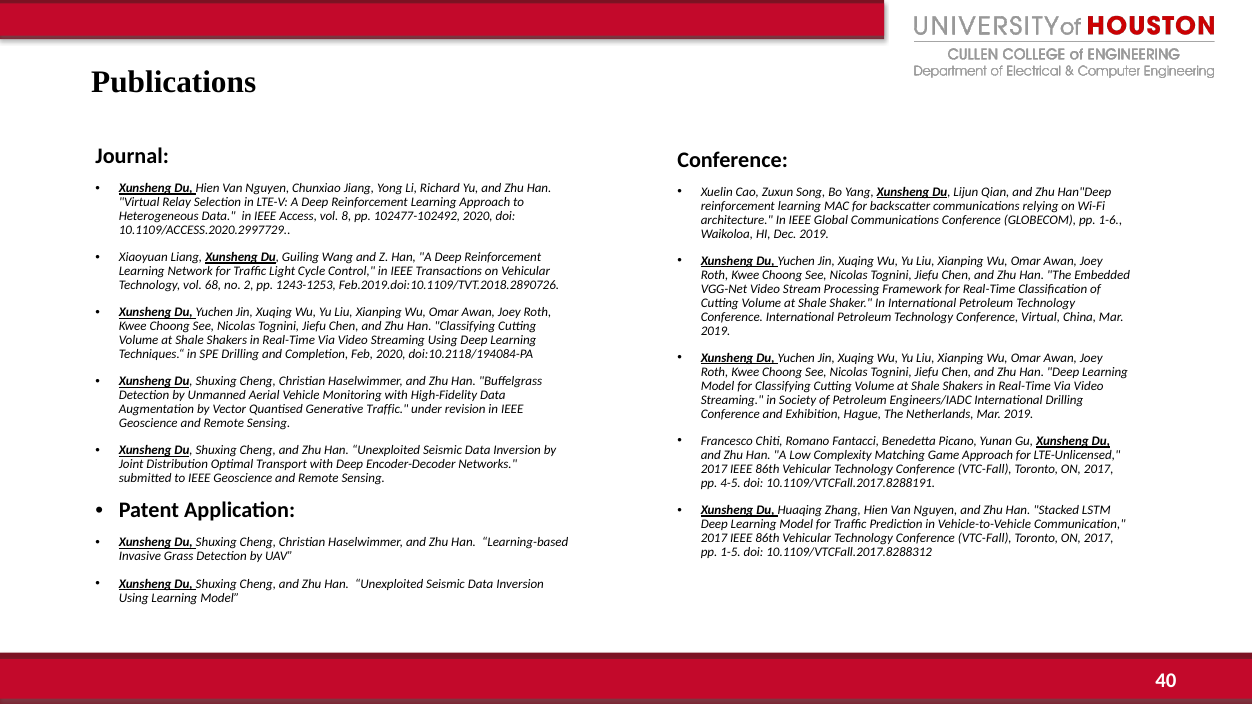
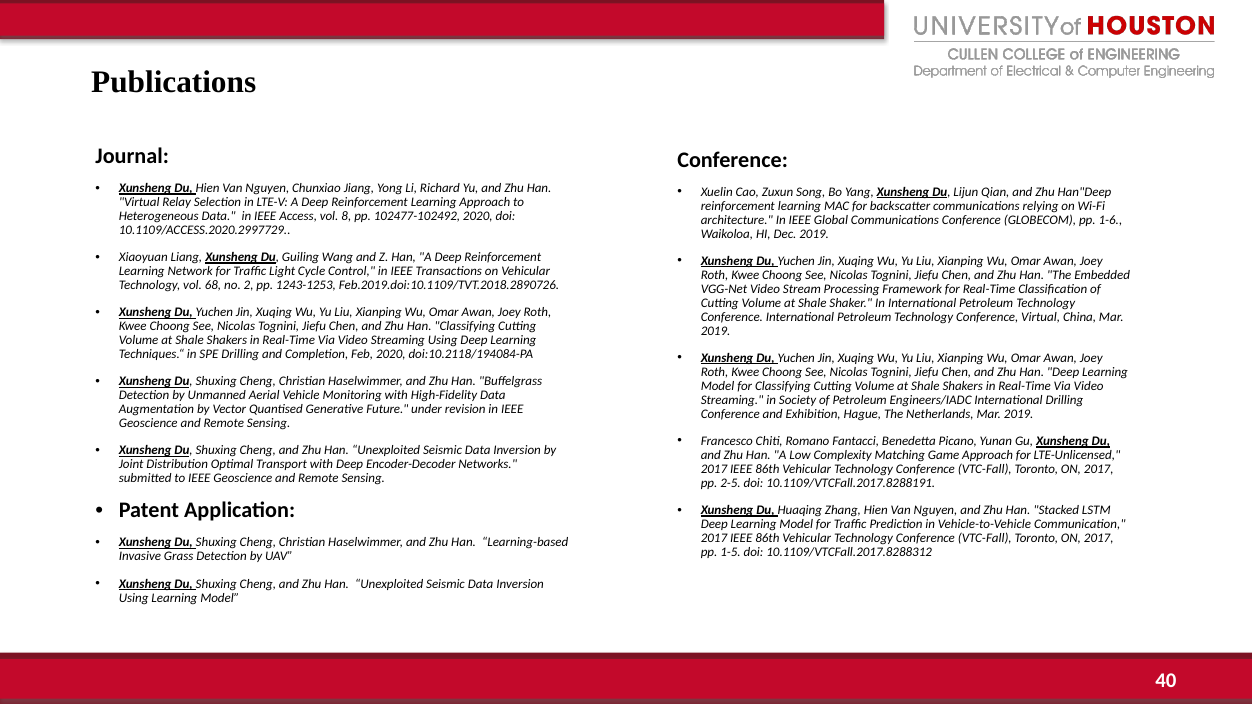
Generative Traffic: Traffic -> Future
4-5: 4-5 -> 2-5
